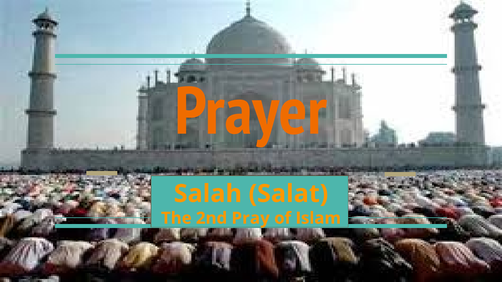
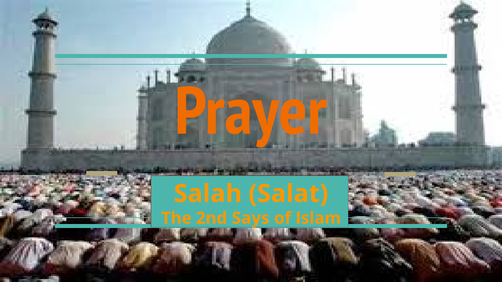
Pray: Pray -> Says
